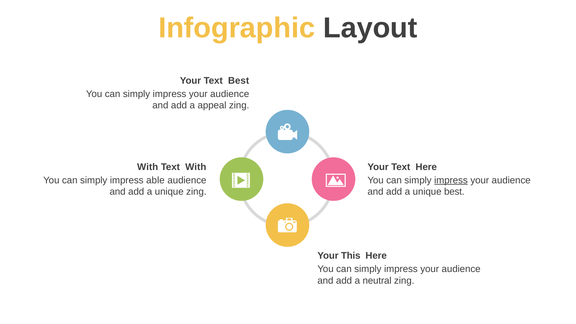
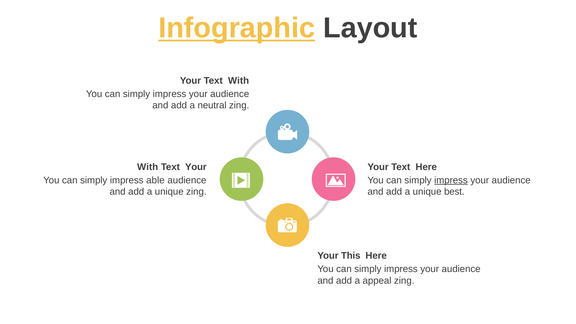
Infographic underline: none -> present
Text Best: Best -> With
appeal: appeal -> neutral
Text With: With -> Your
neutral: neutral -> appeal
